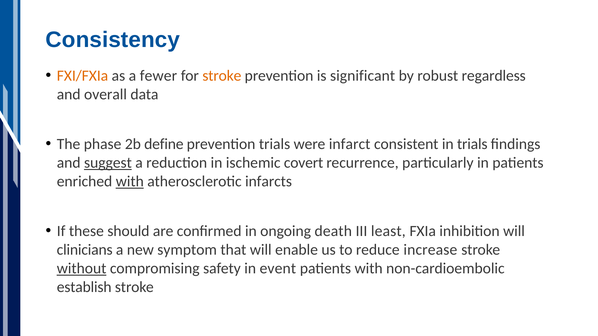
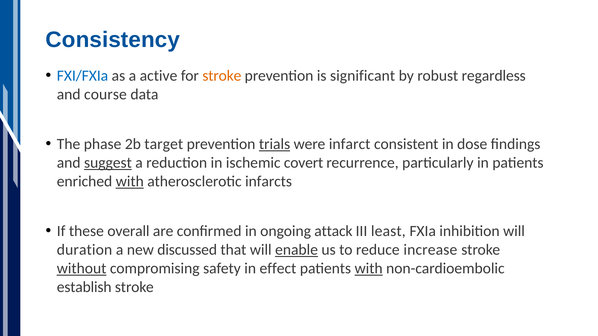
FXI/FXIa colour: orange -> blue
fewer: fewer -> active
overall: overall -> course
define: define -> target
trials at (275, 144) underline: none -> present
in trials: trials -> dose
should: should -> overall
death: death -> attack
clinicians: clinicians -> duration
symptom: symptom -> discussed
enable underline: none -> present
event: event -> effect
with at (369, 269) underline: none -> present
